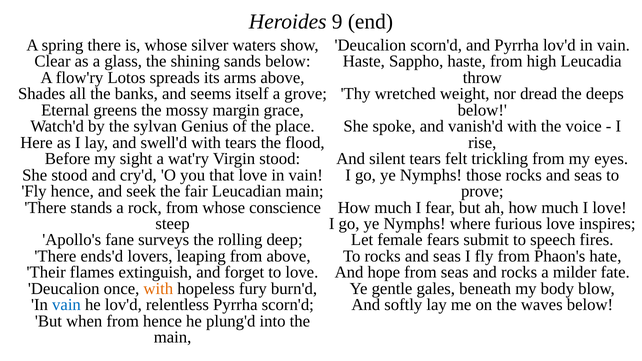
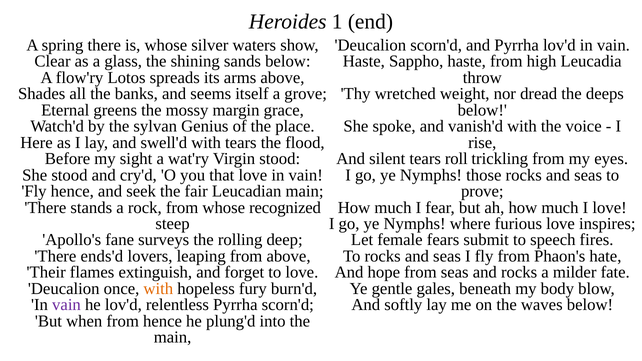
9: 9 -> 1
felt: felt -> roll
conscience: conscience -> recognized
vain at (66, 305) colour: blue -> purple
